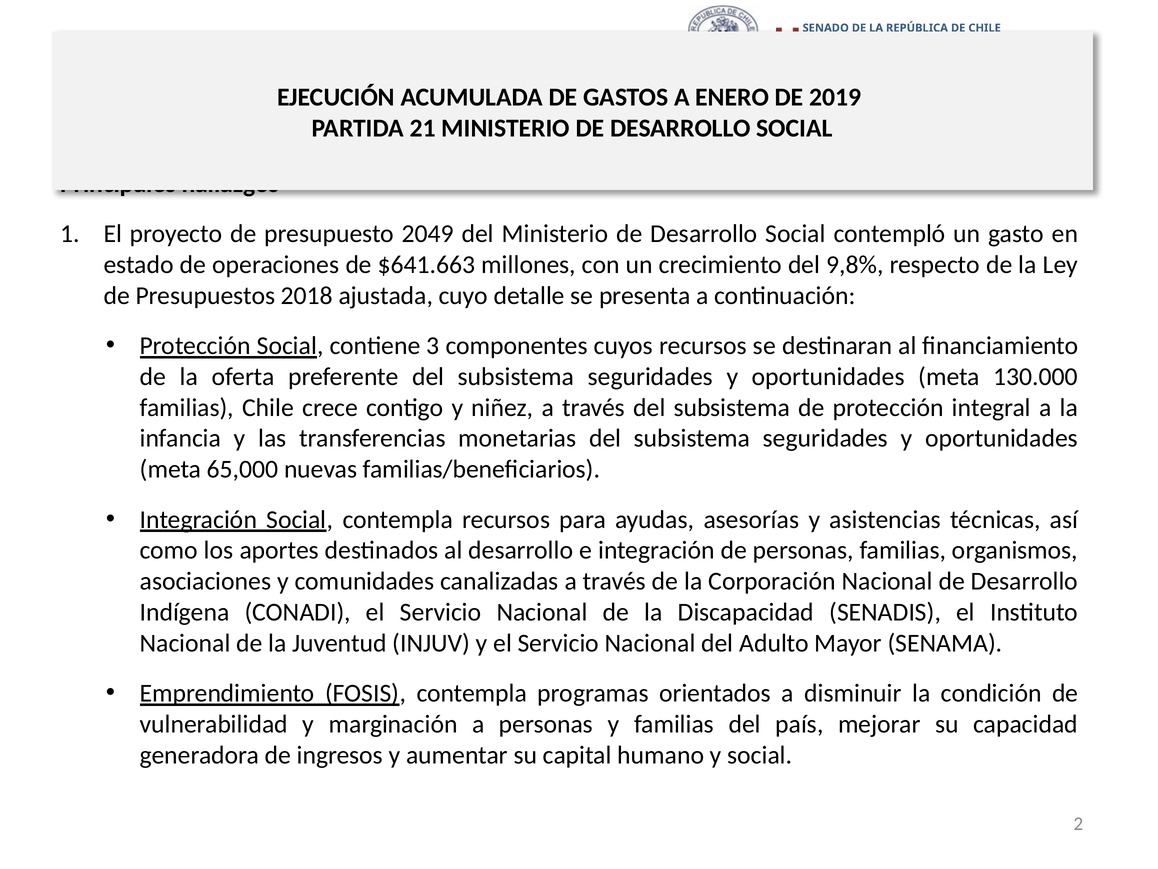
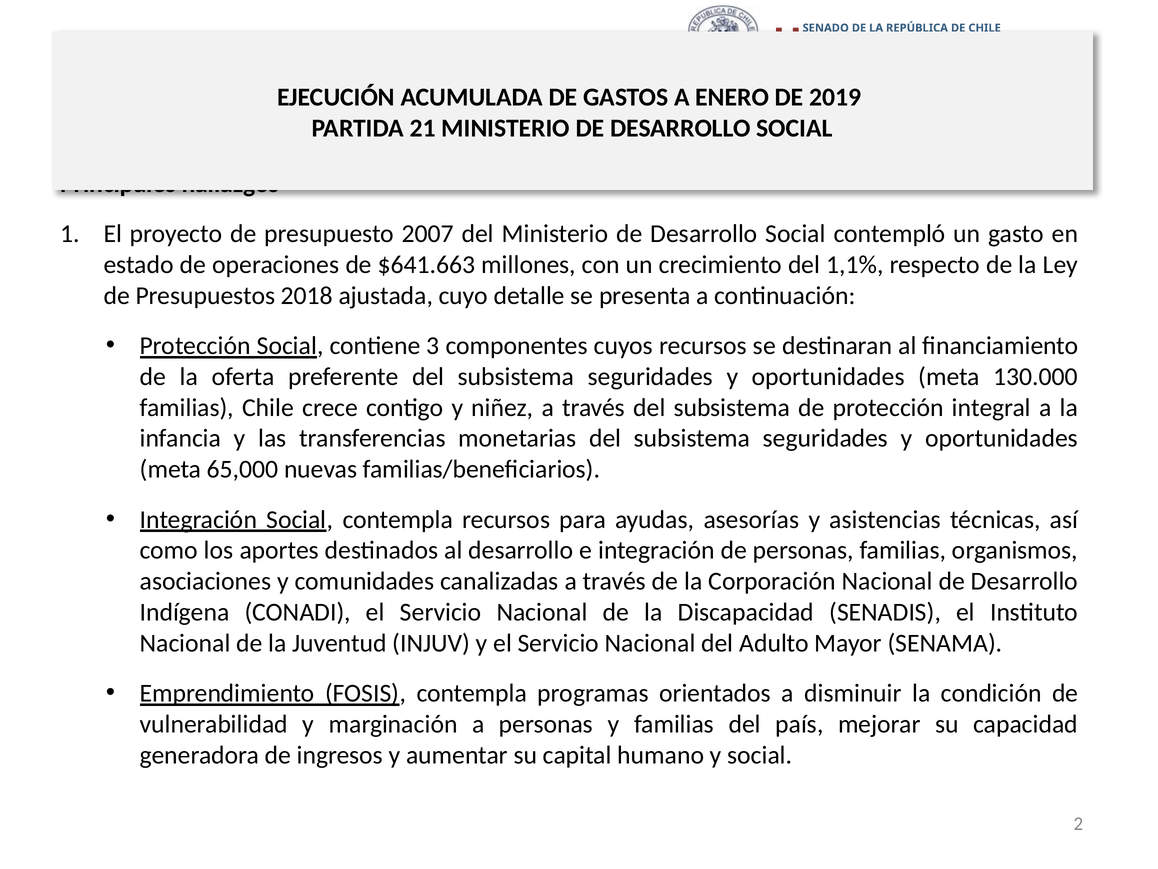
2049: 2049 -> 2007
9,8%: 9,8% -> 1,1%
